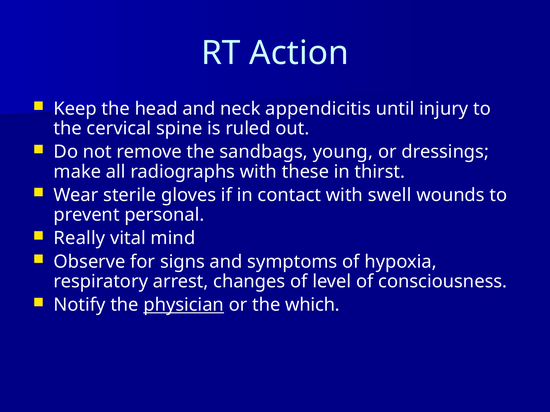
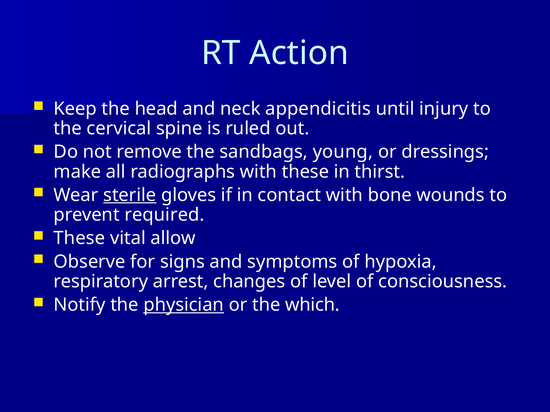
sterile underline: none -> present
swell: swell -> bone
personal: personal -> required
Really at (79, 239): Really -> These
mind: mind -> allow
